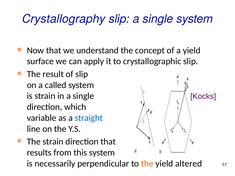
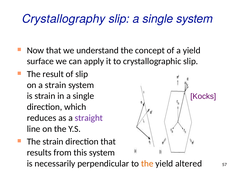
a called: called -> strain
variable: variable -> reduces
straight colour: blue -> purple
